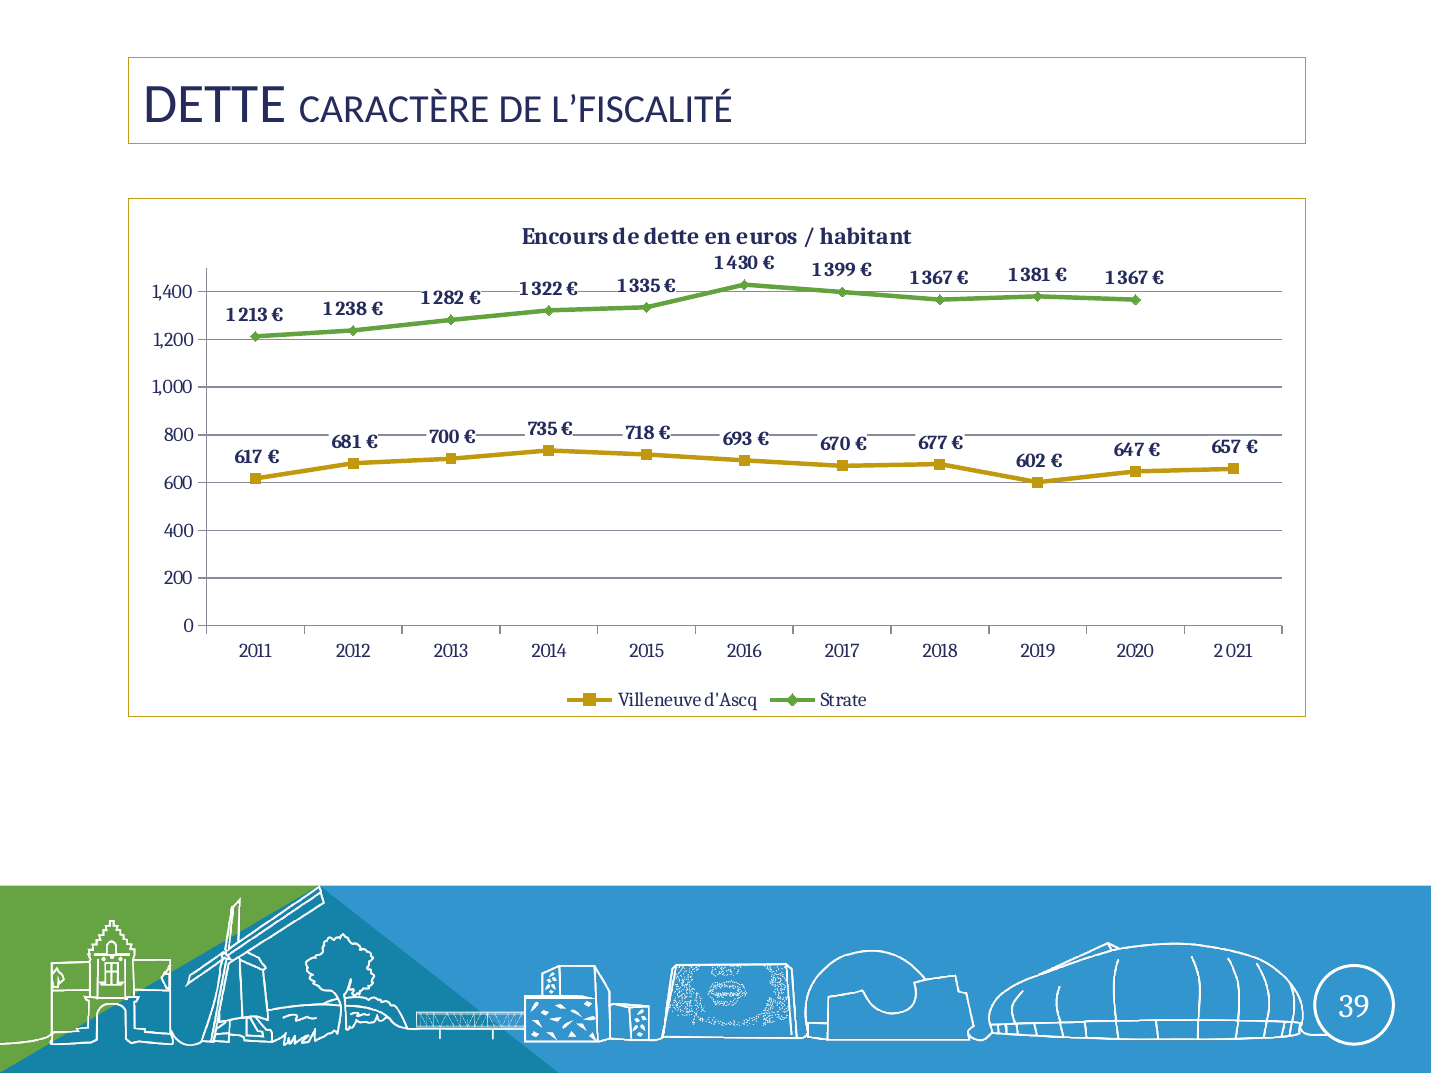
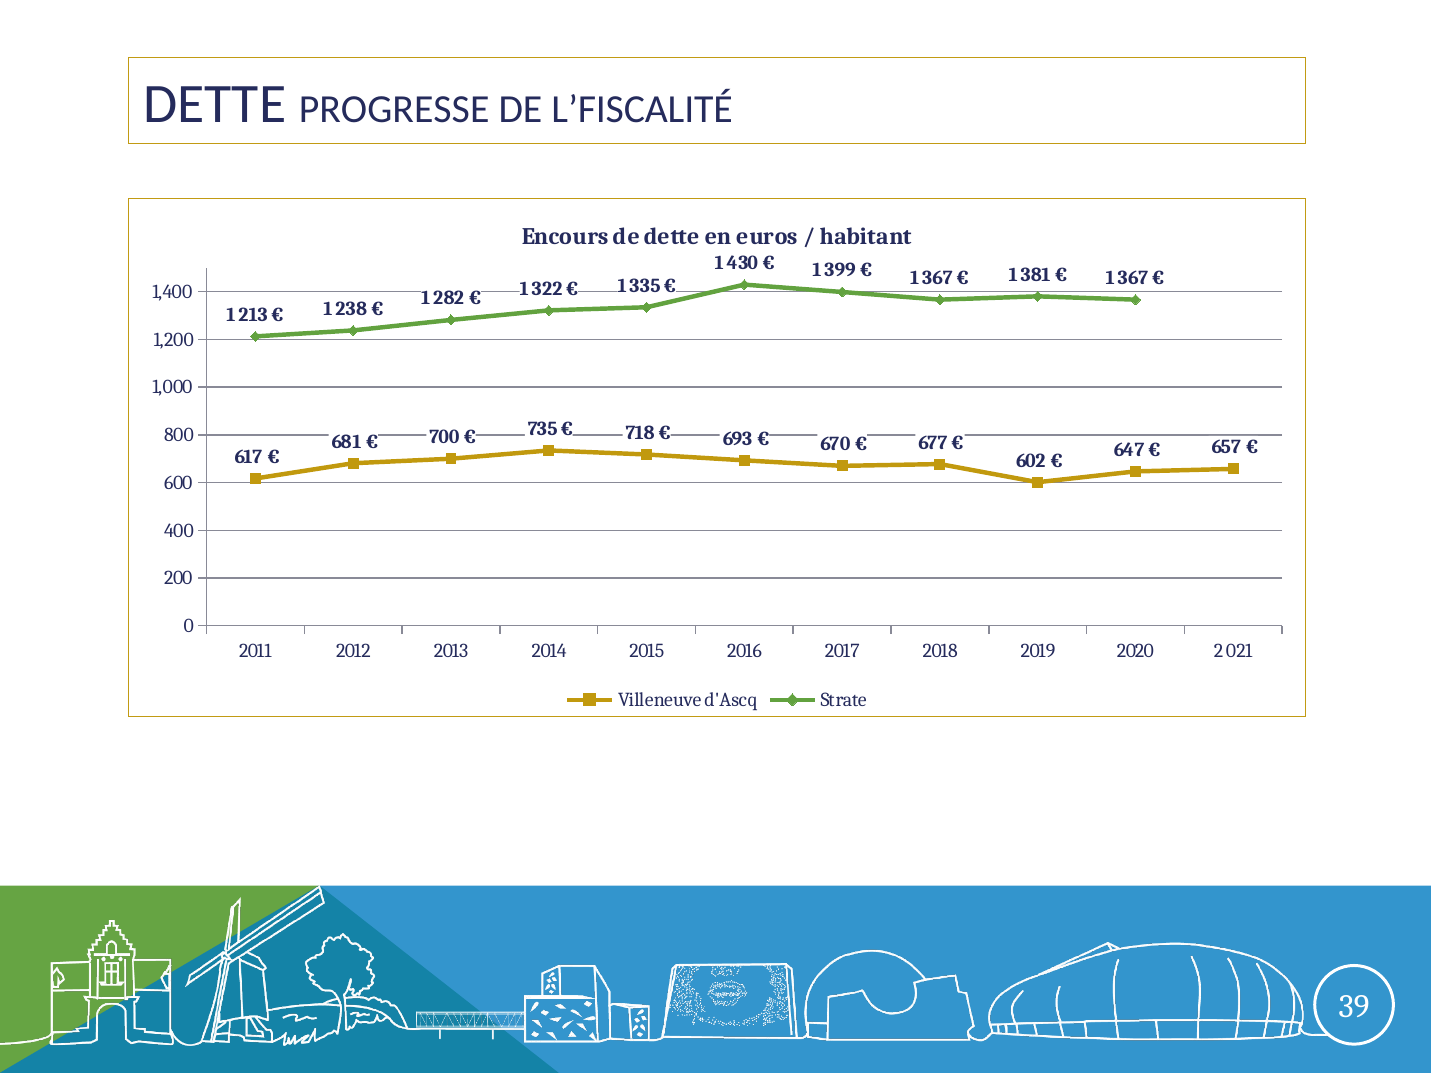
CARACTÈRE: CARACTÈRE -> PROGRESSE
